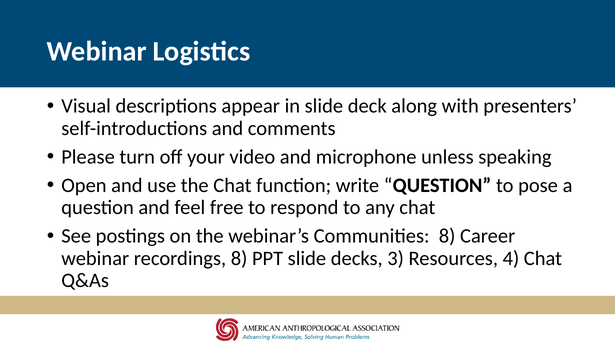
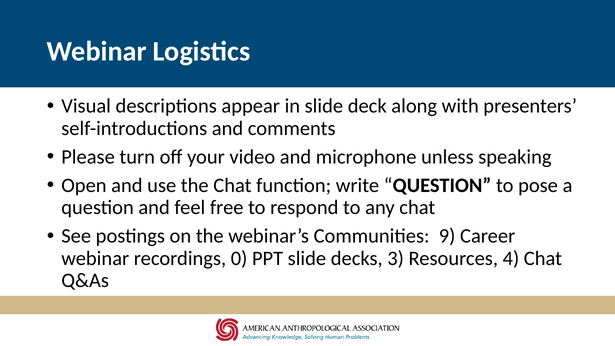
Communities 8: 8 -> 9
recordings 8: 8 -> 0
